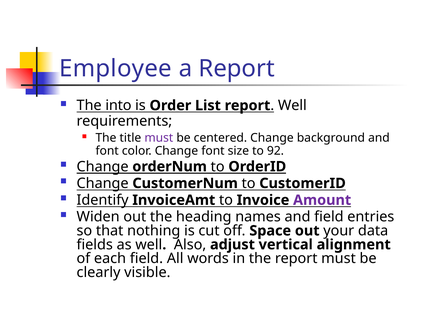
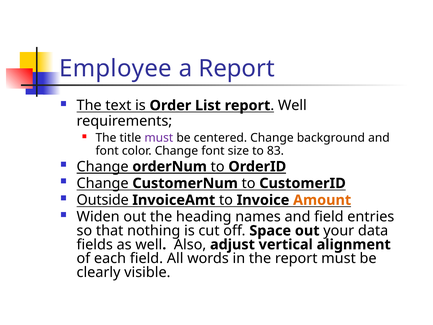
into: into -> text
92: 92 -> 83
Identify: Identify -> Outside
Amount colour: purple -> orange
